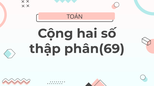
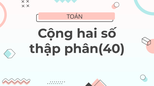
phân(69: phân(69 -> phân(40
